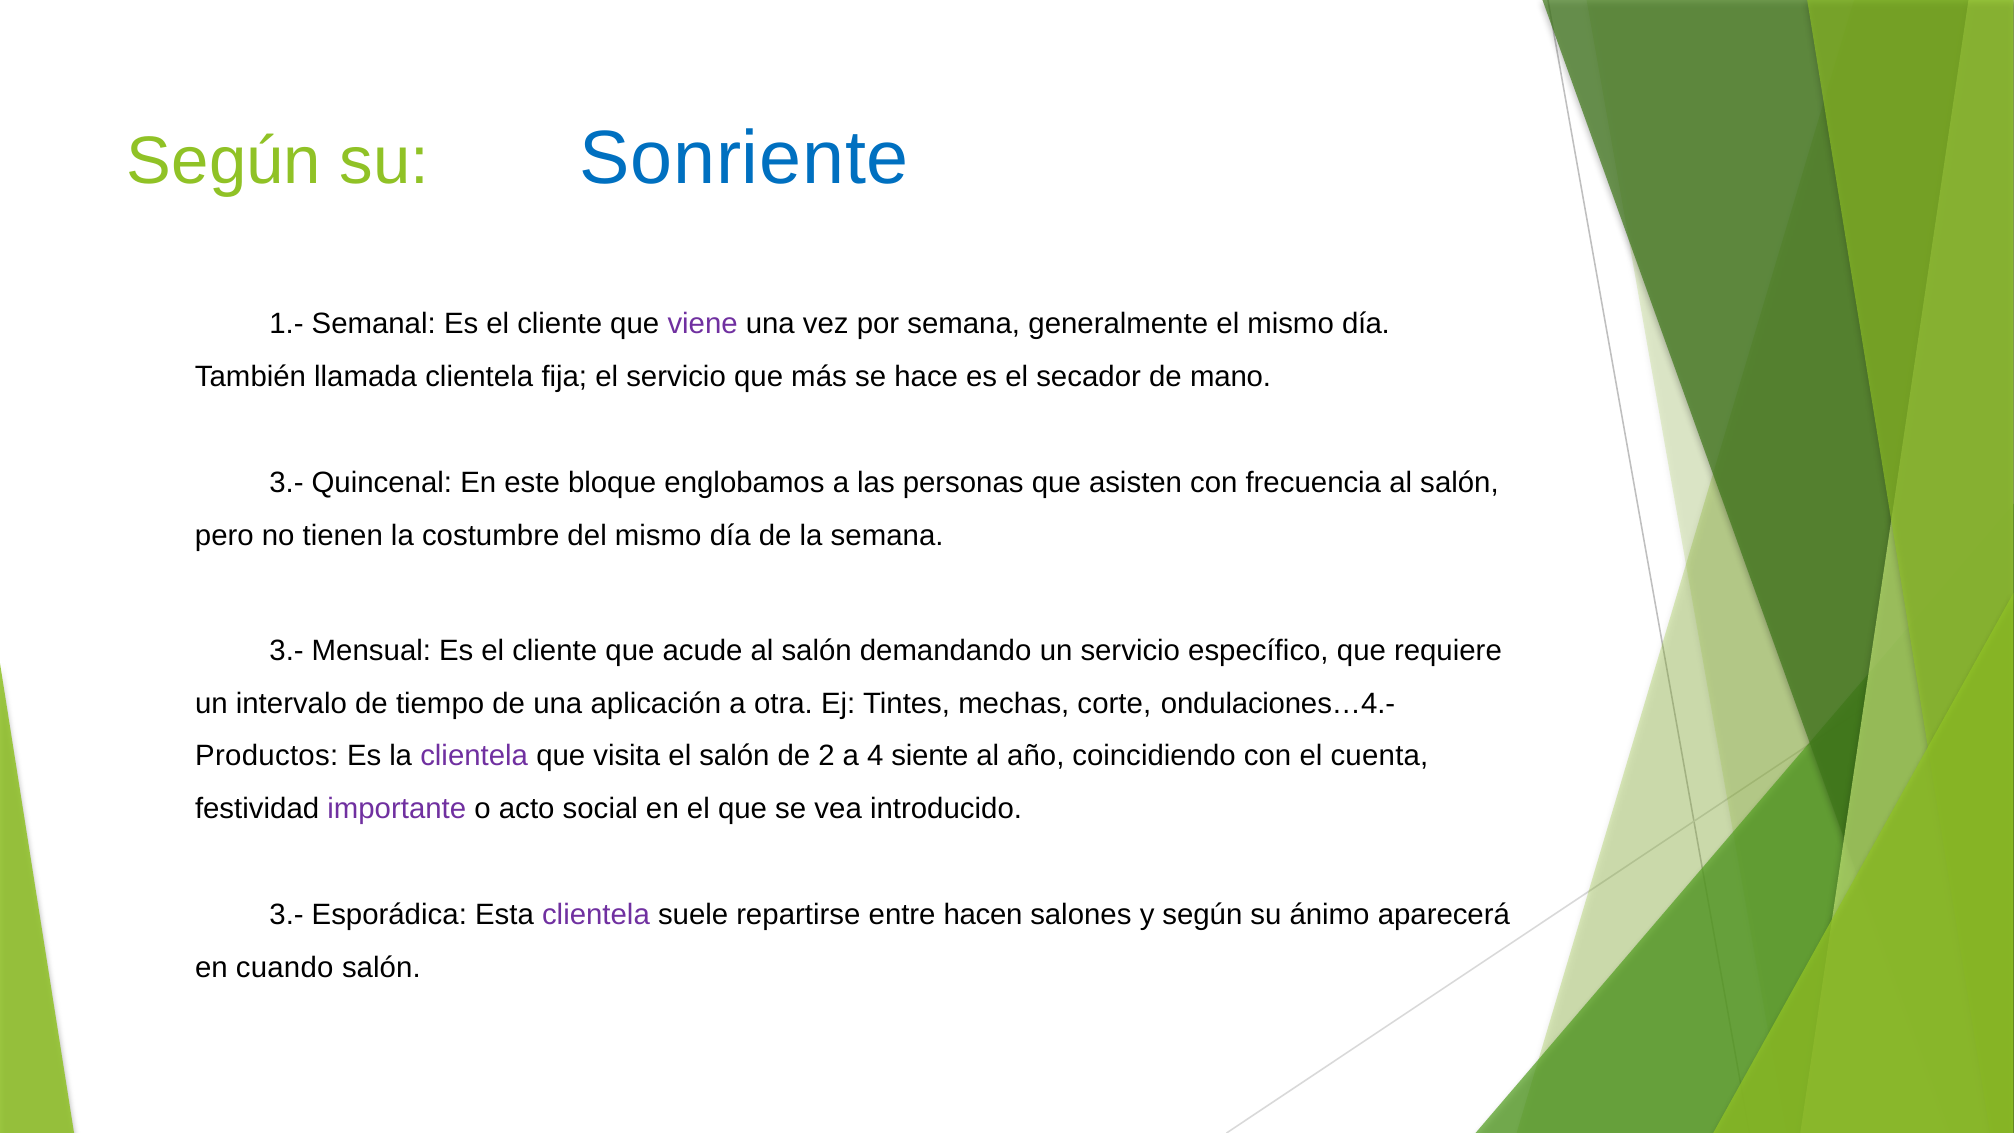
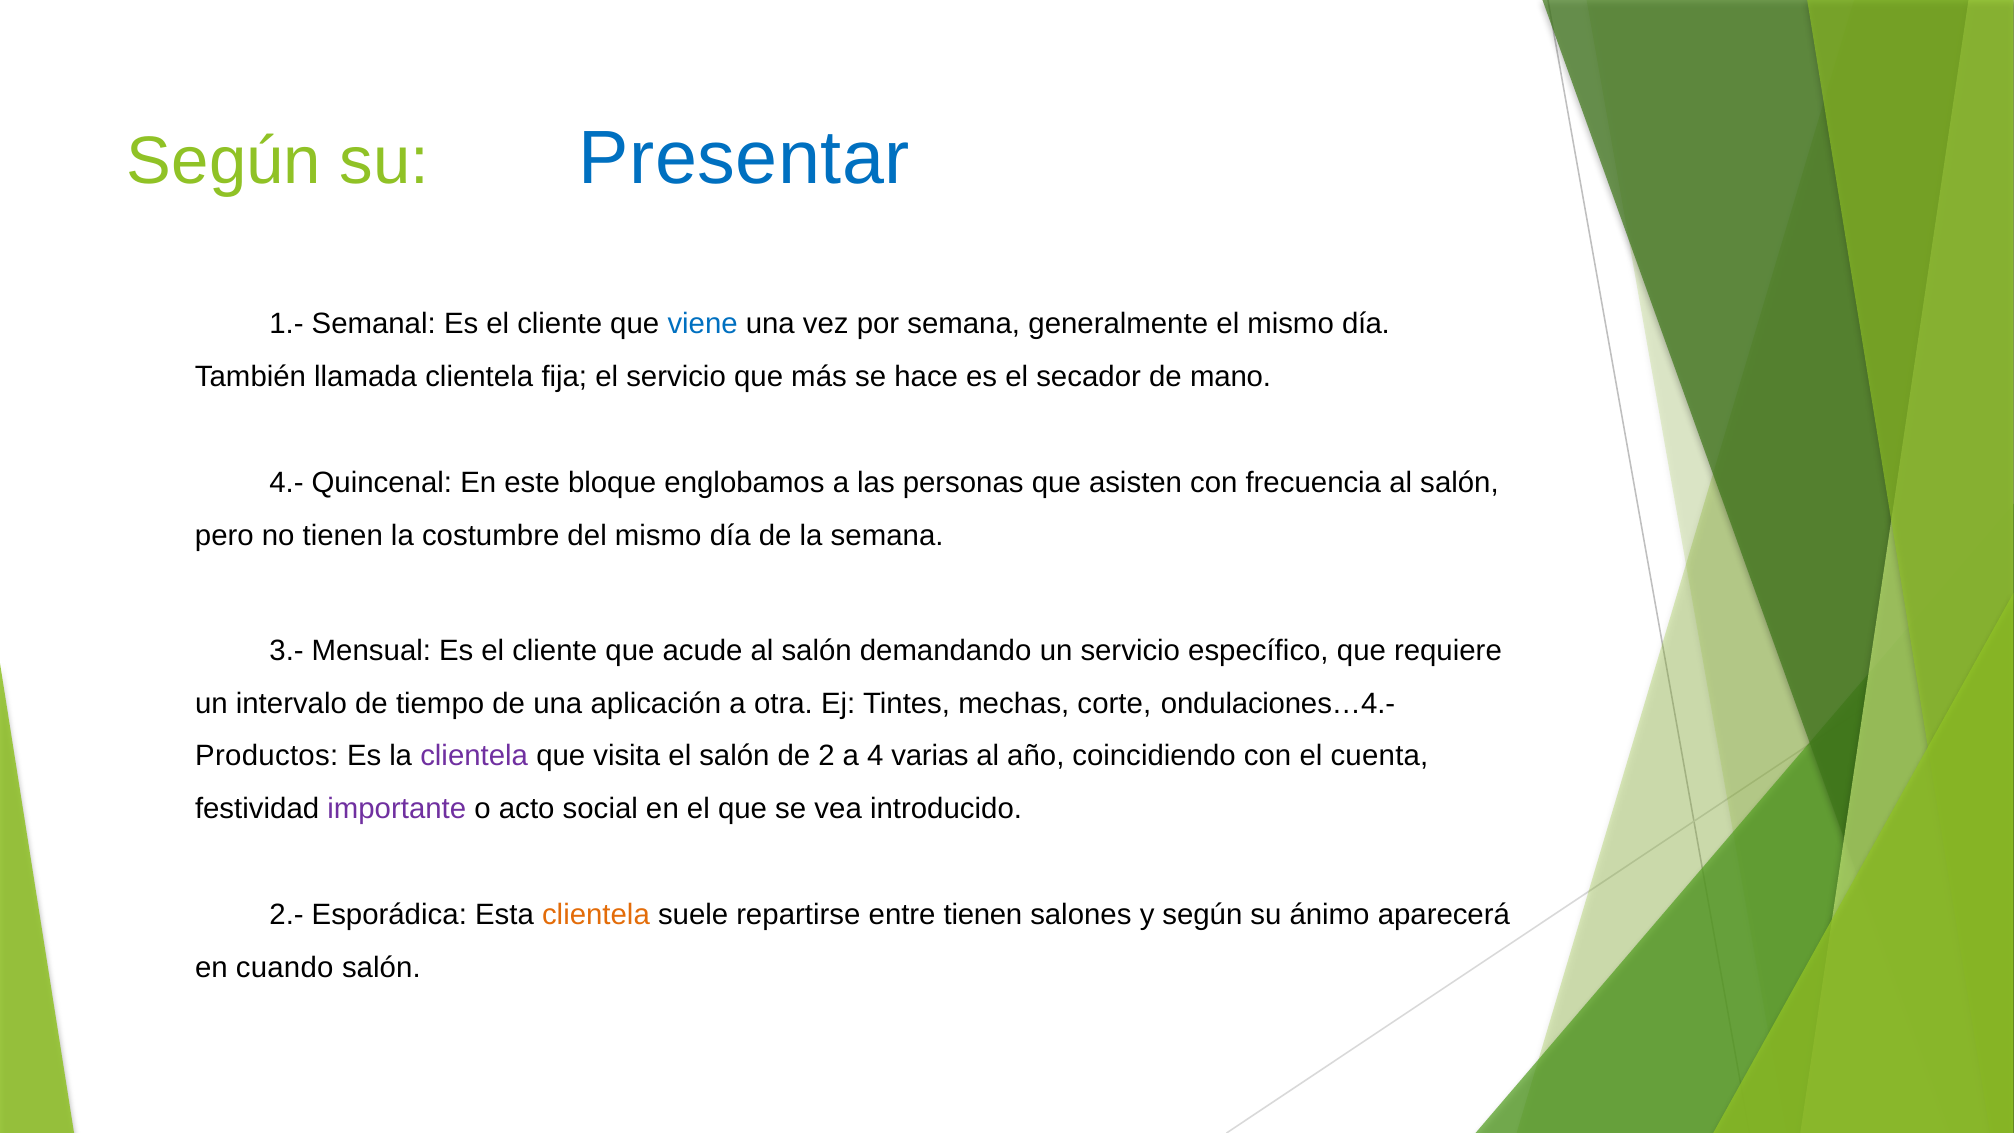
Sonriente: Sonriente -> Presentar
viene colour: purple -> blue
3.- at (286, 483): 3.- -> 4.-
siente: siente -> varias
3.- at (287, 915): 3.- -> 2.-
clientela at (596, 915) colour: purple -> orange
entre hacen: hacen -> tienen
